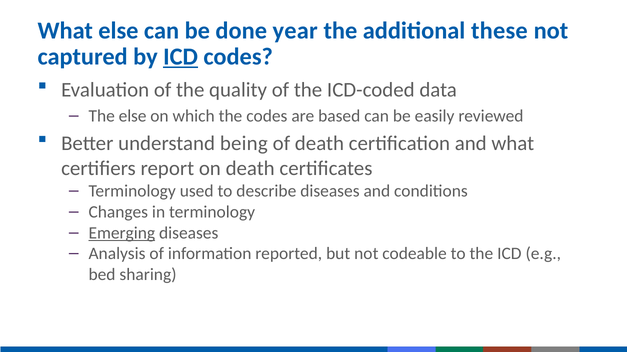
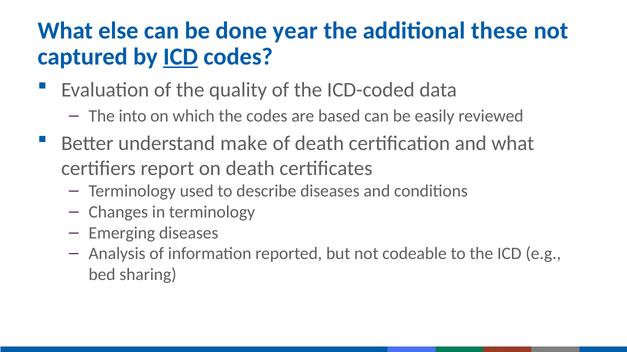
The else: else -> into
being: being -> make
Emerging underline: present -> none
